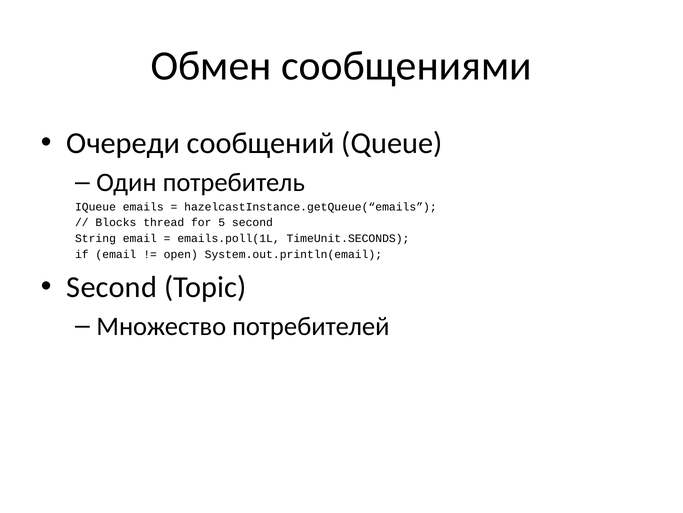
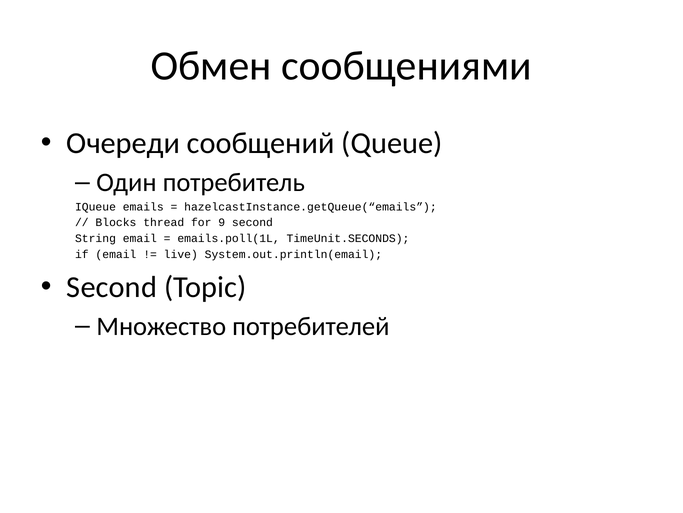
5: 5 -> 9
open: open -> live
